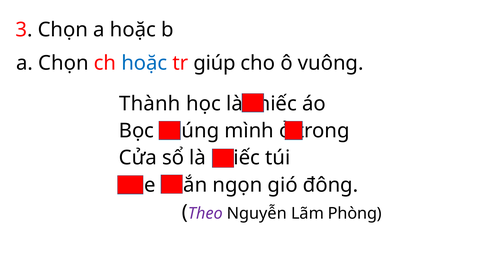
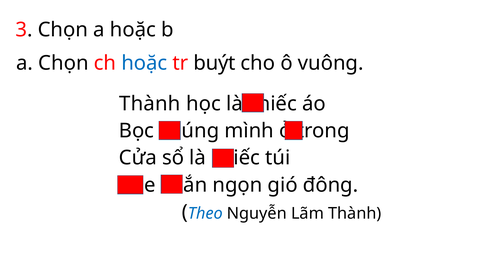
giúp: giúp -> buýt
Theo colour: purple -> blue
Lãm Phòng: Phòng -> Thành
